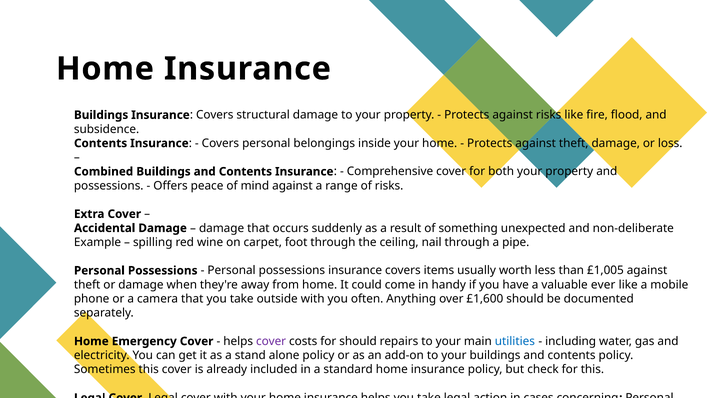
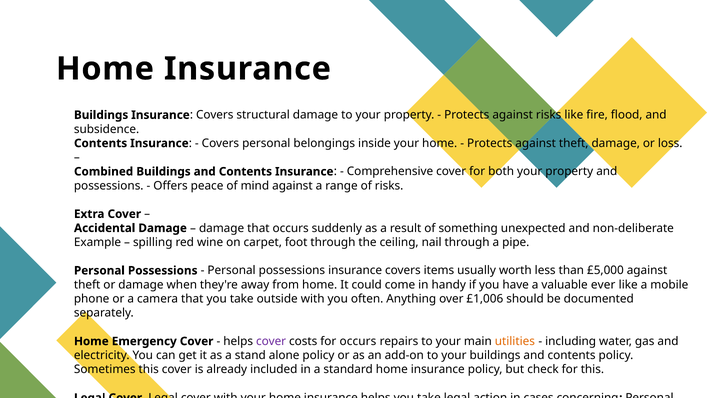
£1,005: £1,005 -> £5,000
£1,600: £1,600 -> £1,006
for should: should -> occurs
utilities colour: blue -> orange
